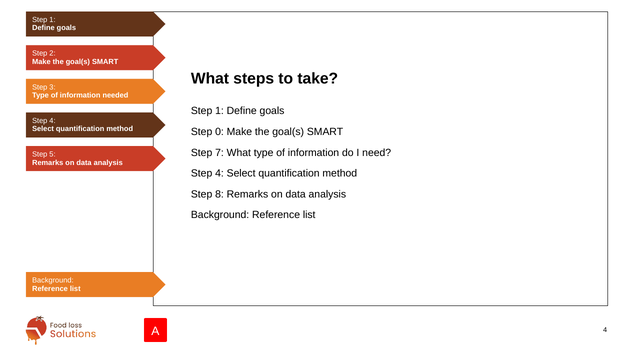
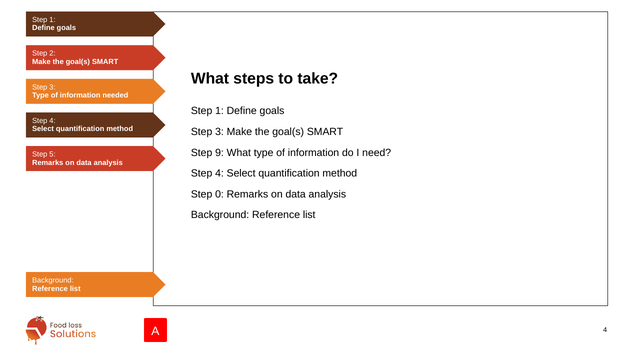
0 at (219, 132): 0 -> 3
7: 7 -> 9
8: 8 -> 0
